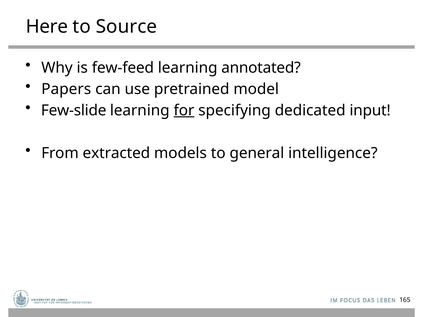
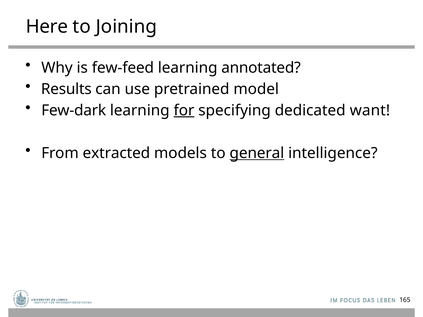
Source: Source -> Joining
Papers: Papers -> Results
Few-slide: Few-slide -> Few-dark
input: input -> want
general underline: none -> present
